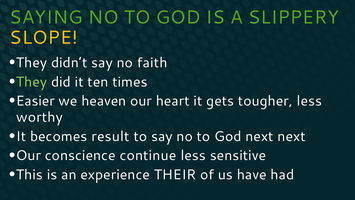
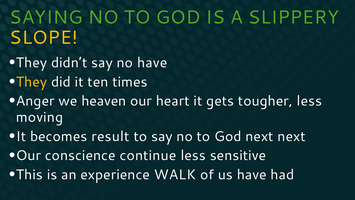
no faith: faith -> have
They at (32, 82) colour: light green -> yellow
Easier: Easier -> Anger
worthy: worthy -> moving
THEIR: THEIR -> WALK
